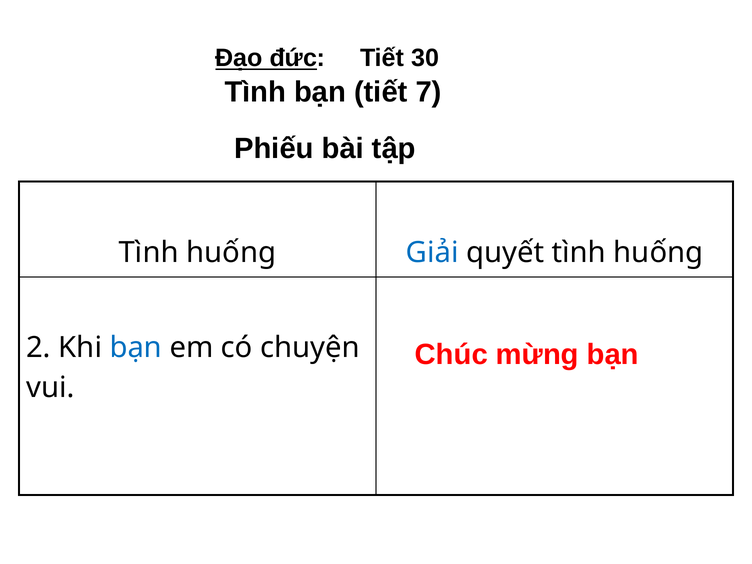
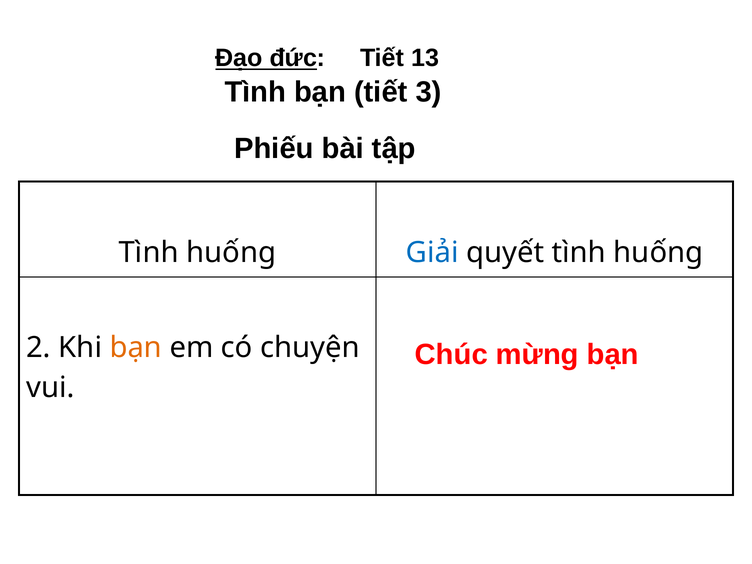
30: 30 -> 13
7: 7 -> 3
bạn at (136, 348) colour: blue -> orange
